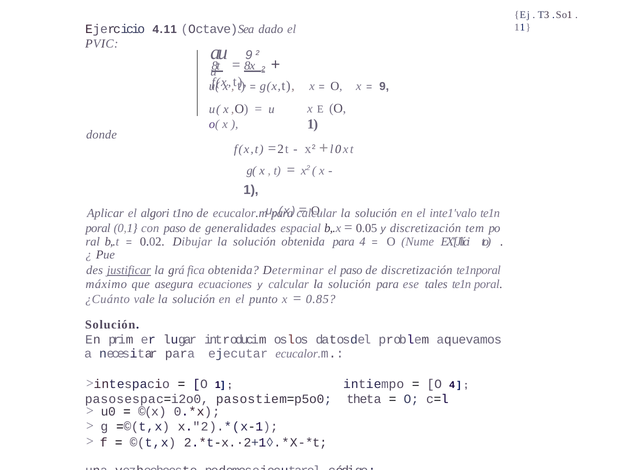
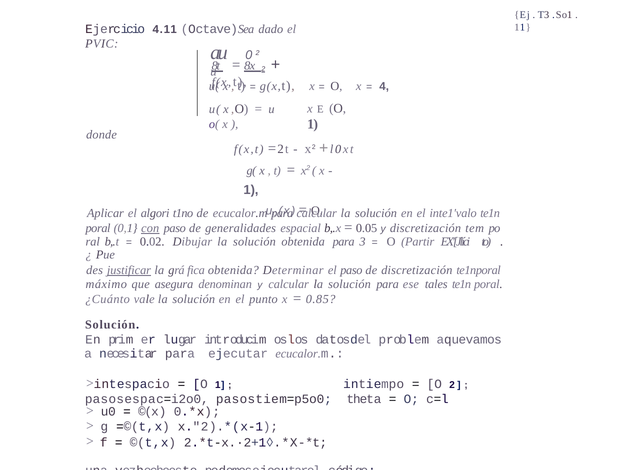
au 9: 9 -> 0
9 at (384, 86): 9 -> 4
con underline: none -> present
para 4: 4 -> 3
Nume: Nume -> Partir
ecuaciones: ecuaciones -> denominan
O 4: 4 -> 2
